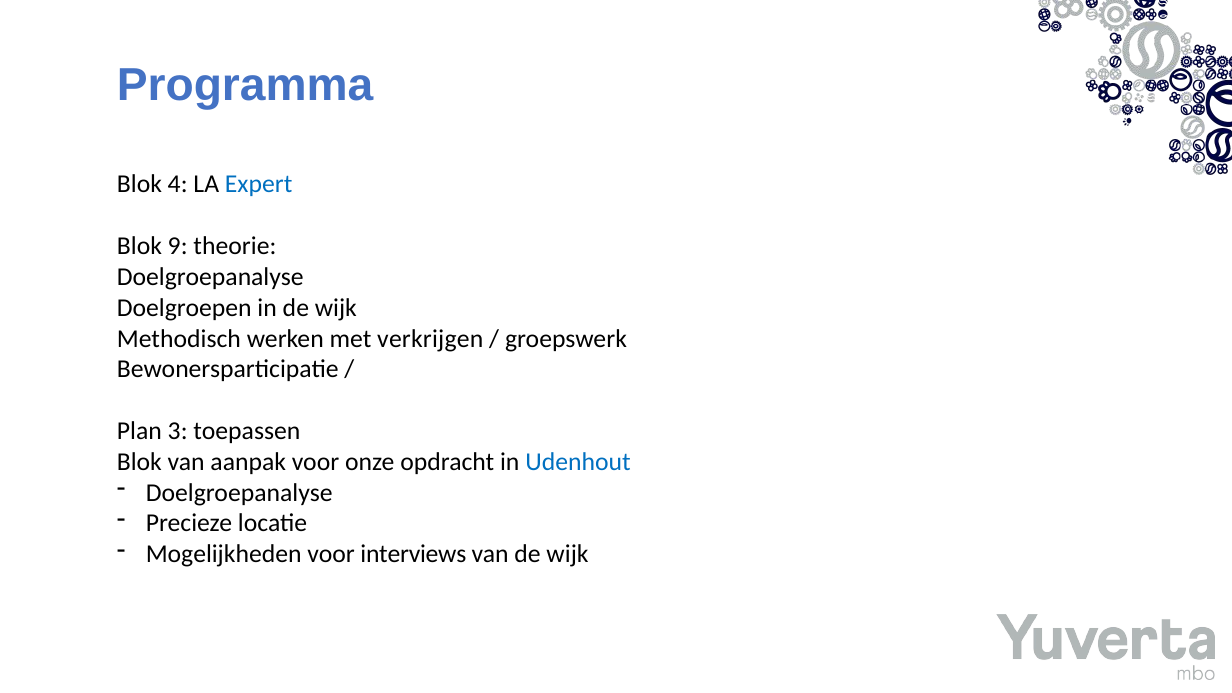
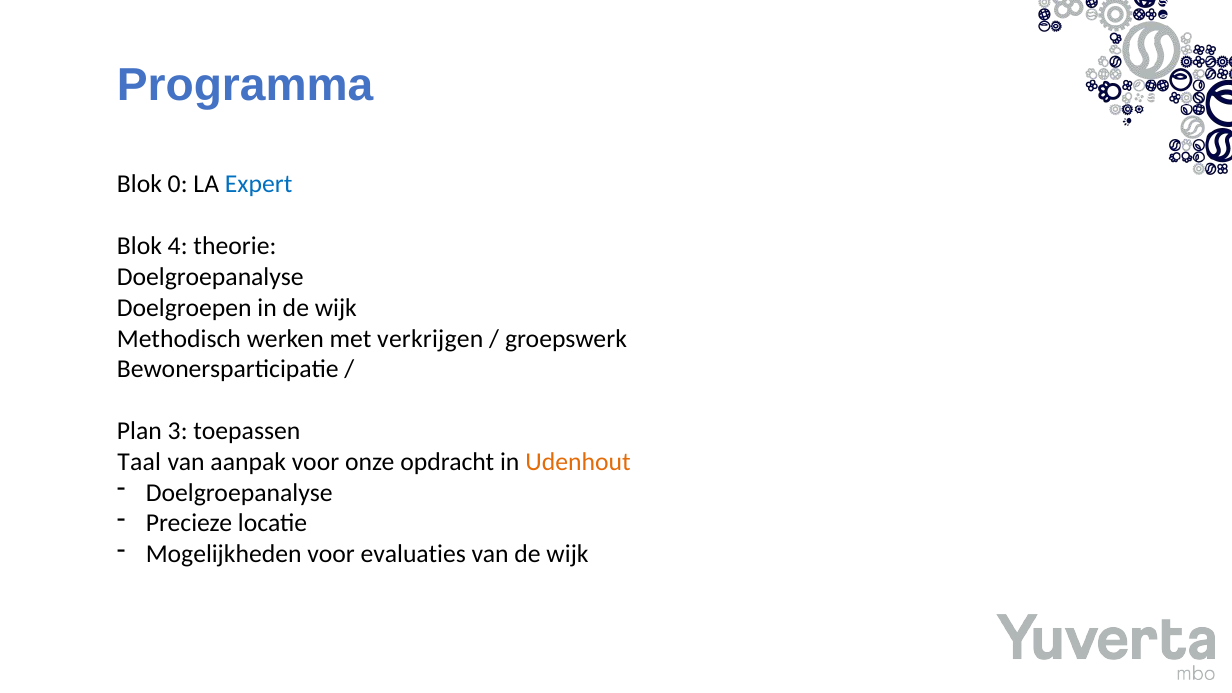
4: 4 -> 0
9: 9 -> 4
Blok at (139, 462): Blok -> Taal
Udenhout colour: blue -> orange
interviews: interviews -> evaluaties
